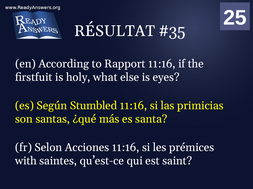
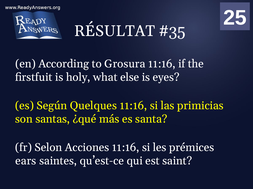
Rapport: Rapport -> Grosura
Stumbled: Stumbled -> Quelques
with: with -> ears
